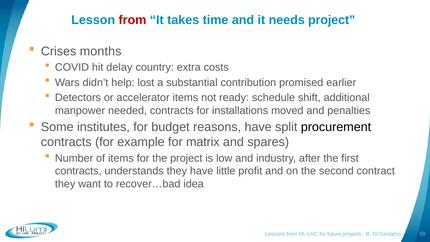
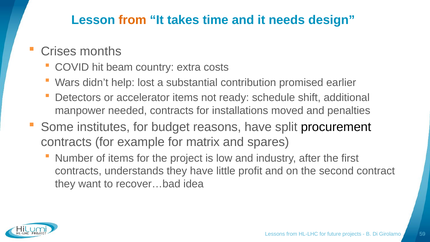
from at (132, 20) colour: red -> orange
needs project: project -> design
delay: delay -> beam
